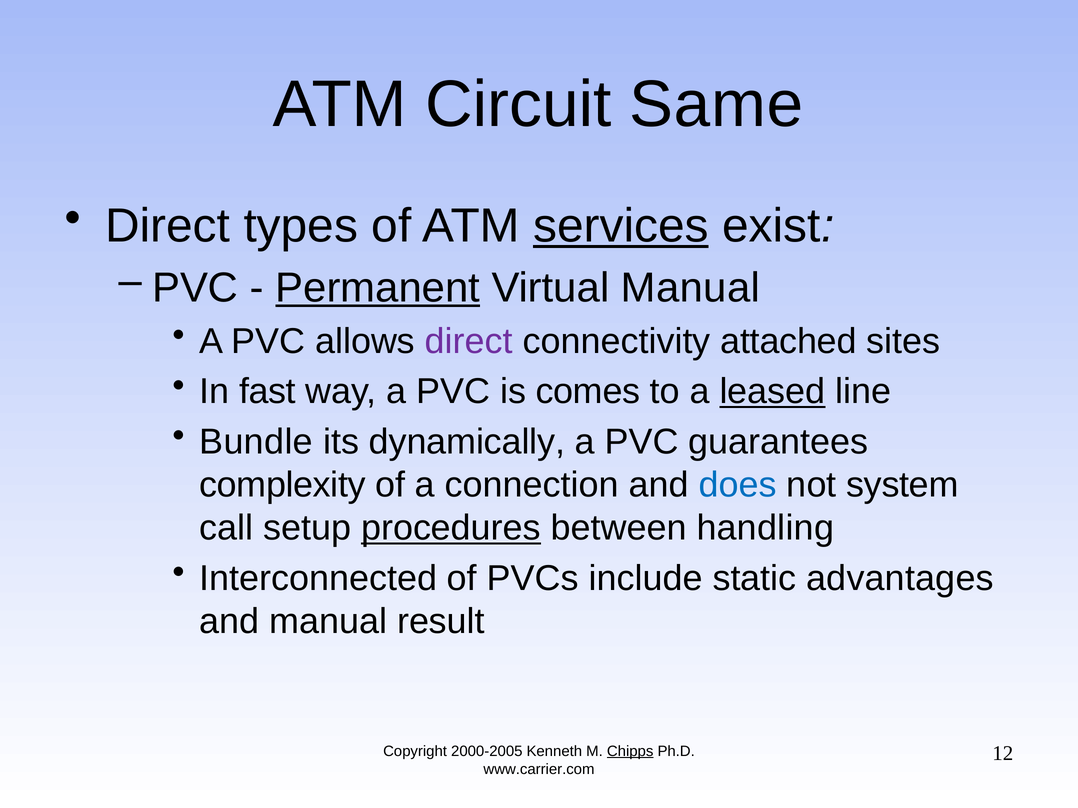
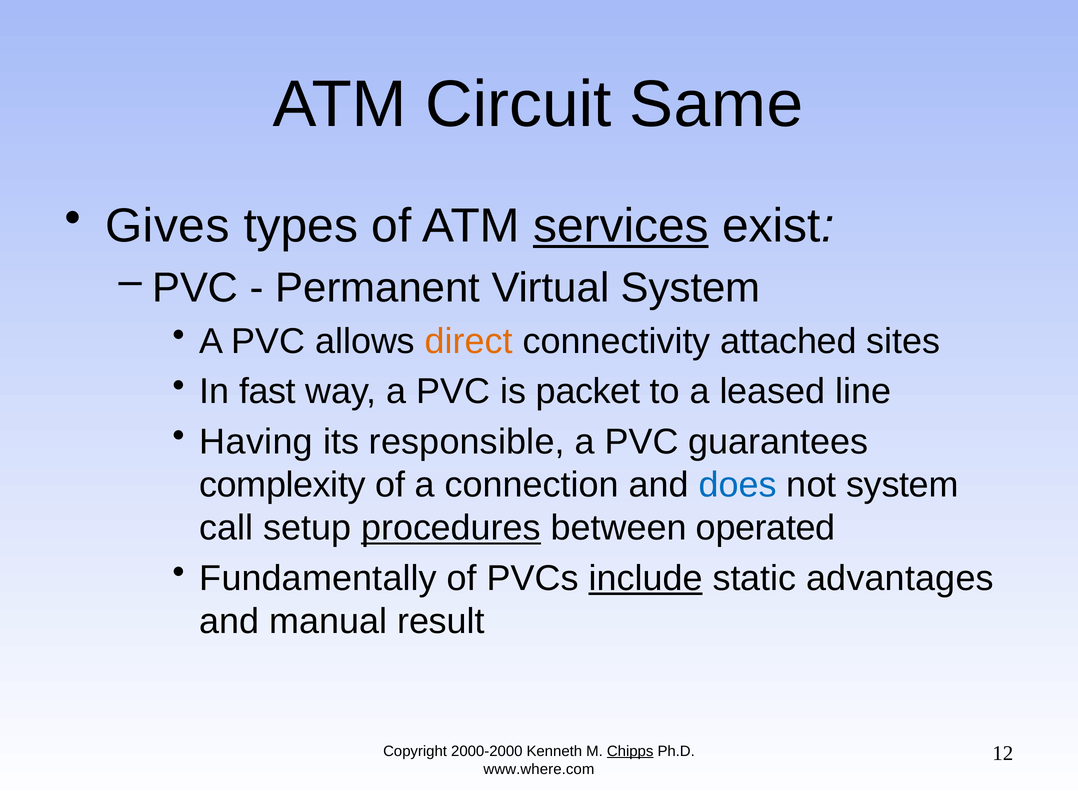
Direct at (168, 226): Direct -> Gives
Permanent underline: present -> none
Virtual Manual: Manual -> System
direct at (469, 342) colour: purple -> orange
comes: comes -> packet
leased underline: present -> none
Bundle: Bundle -> Having
dynamically: dynamically -> responsible
handling: handling -> operated
Interconnected: Interconnected -> Fundamentally
include underline: none -> present
2000-2005: 2000-2005 -> 2000-2000
www.carrier.com: www.carrier.com -> www.where.com
